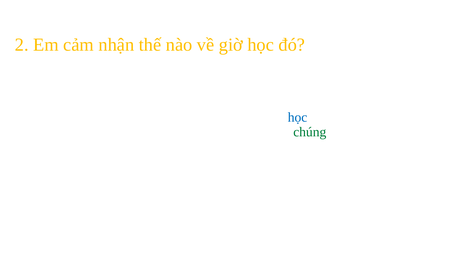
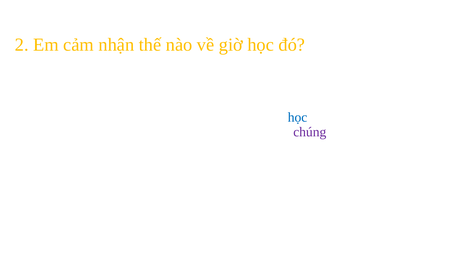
chúng colour: green -> purple
